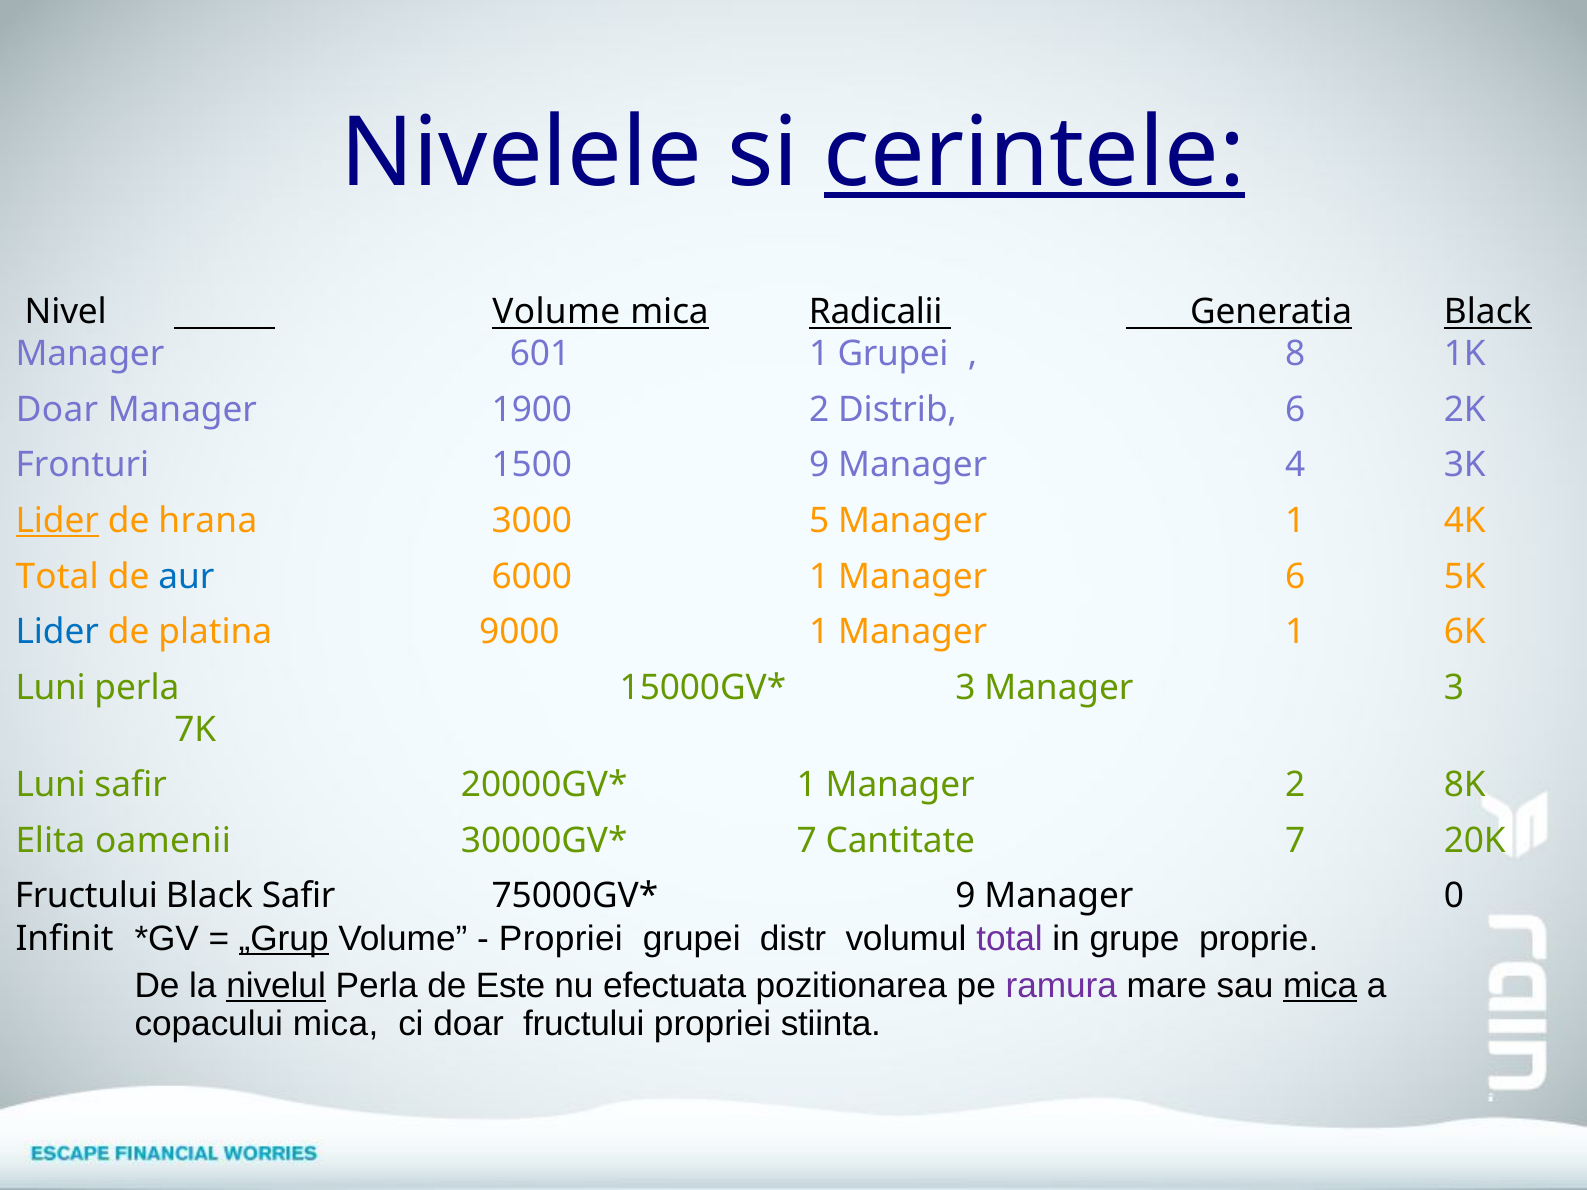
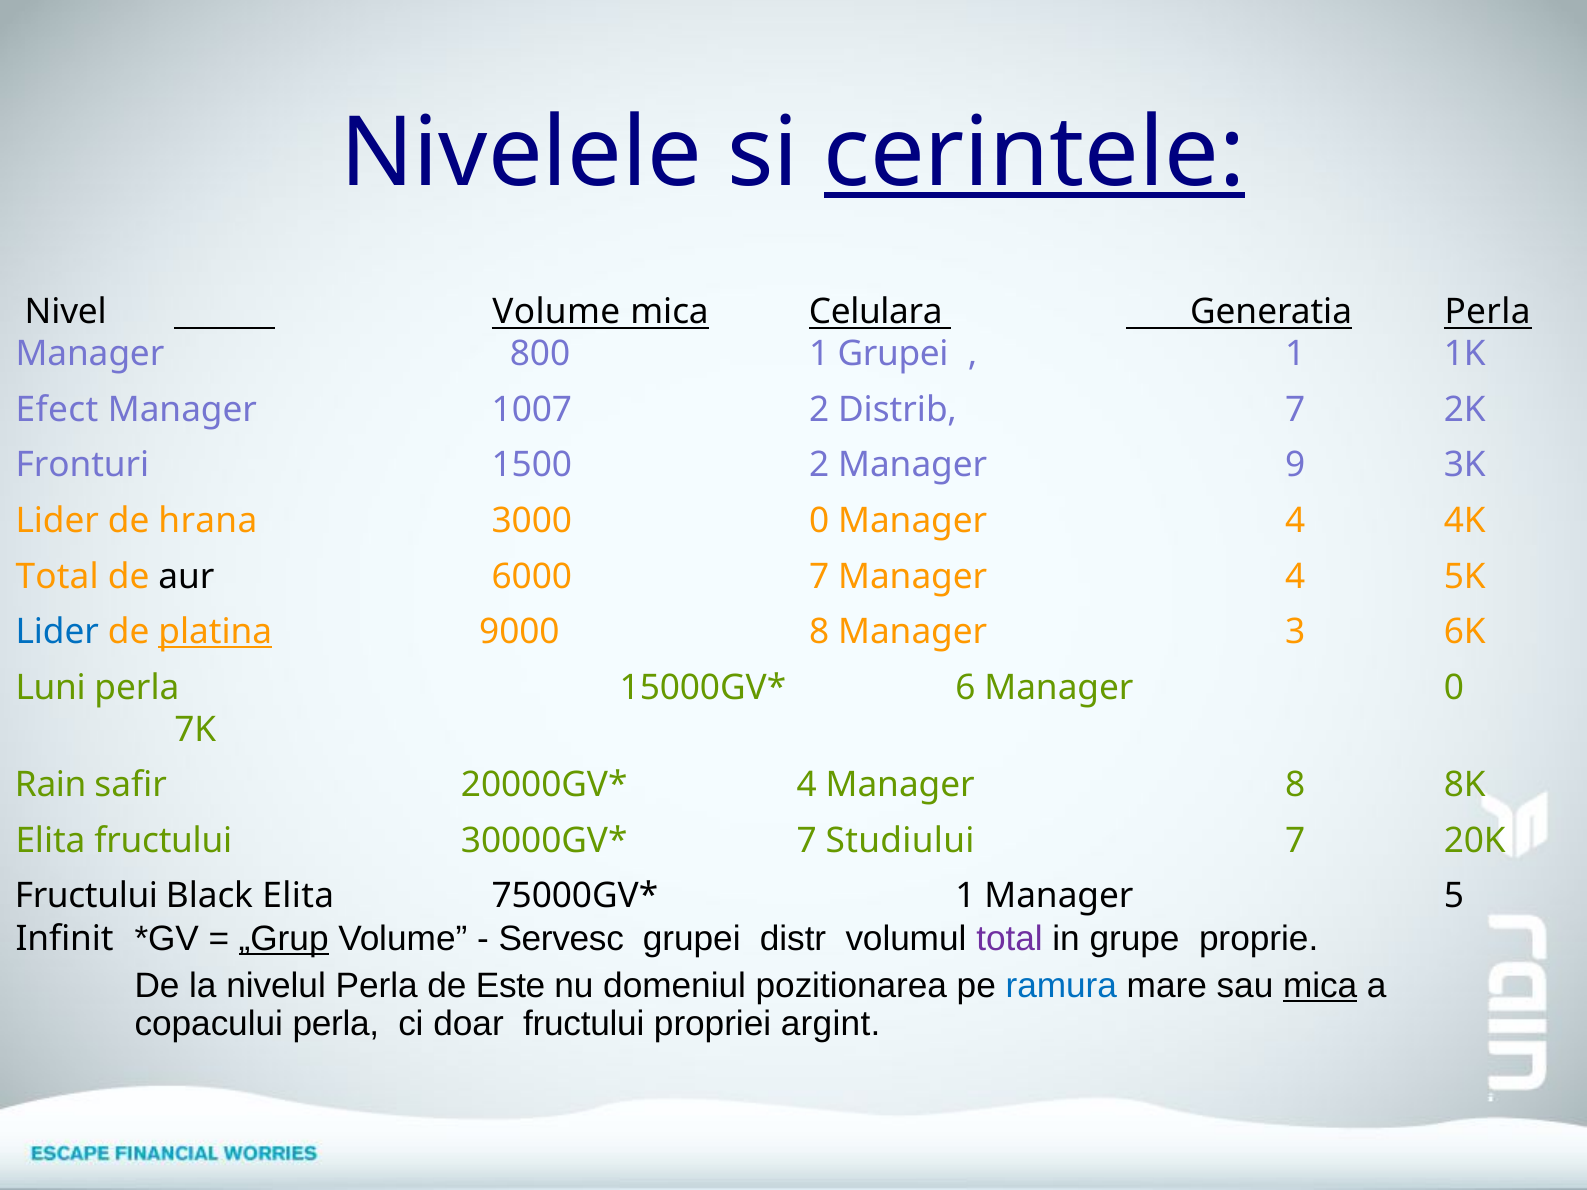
Radicalii: Radicalii -> Celulara
Generatia Black: Black -> Perla
601: 601 -> 800
8 at (1295, 354): 8 -> 1
Doar at (57, 410): Doar -> Efect
1900: 1900 -> 1007
Distrib 6: 6 -> 7
1500 9: 9 -> 2
4: 4 -> 9
Lider at (57, 521) underline: present -> none
3000 5: 5 -> 0
1 at (1295, 521): 1 -> 4
aur colour: blue -> black
6000 1: 1 -> 7
6 at (1295, 576): 6 -> 4
platina underline: none -> present
9000 1: 1 -> 8
1 at (1295, 632): 1 -> 3
3 at (965, 688): 3 -> 6
Manager 3: 3 -> 0
Luni at (51, 785): Luni -> Rain
1 at (807, 785): 1 -> 4
Manager 2: 2 -> 8
Elita oamenii: oamenii -> fructului
Cantitate: Cantitate -> Studiului
Black Safir: Safir -> Elita
9 at (965, 897): 9 -> 1
0: 0 -> 5
Propriei at (561, 939): Propriei -> Servesc
nivelul underline: present -> none
efectuata: efectuata -> domeniul
ramura colour: purple -> blue
copacului mica: mica -> perla
stiinta: stiinta -> argint
